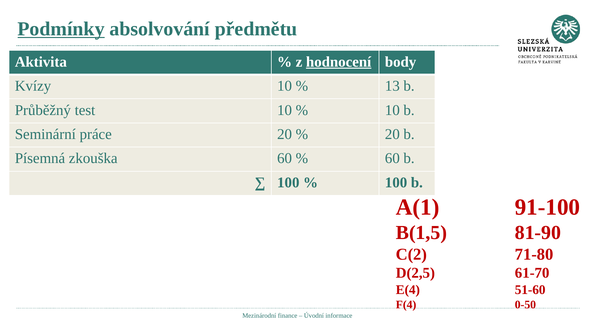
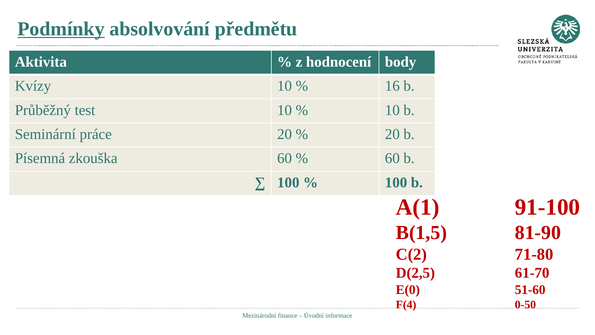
hodnocení underline: present -> none
13: 13 -> 16
E(4: E(4 -> E(0
